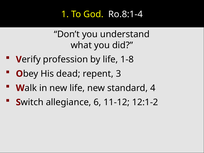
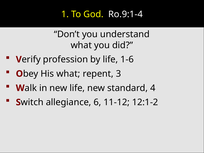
Ro.8:1-4: Ro.8:1-4 -> Ro.9:1-4
1-8: 1-8 -> 1-6
His dead: dead -> what
